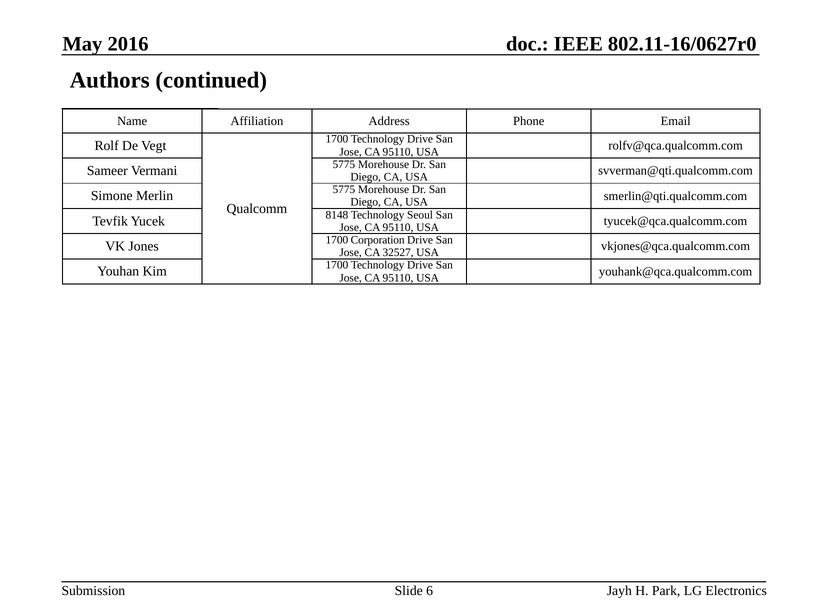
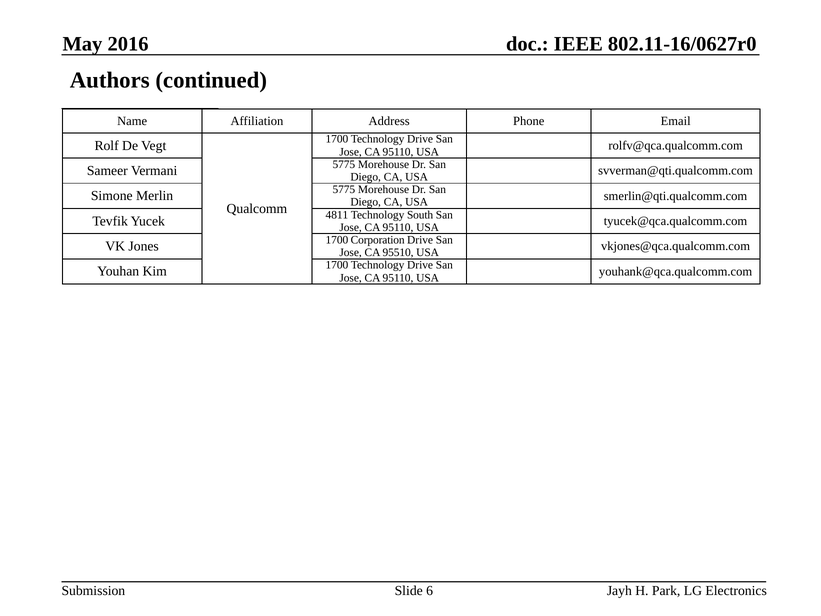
8148: 8148 -> 4811
Seoul: Seoul -> South
32527: 32527 -> 95510
